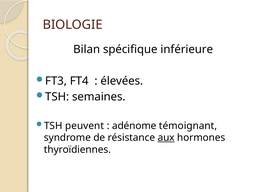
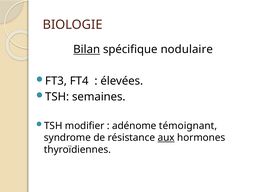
Bilan underline: none -> present
inférieure: inférieure -> nodulaire
peuvent: peuvent -> modifier
